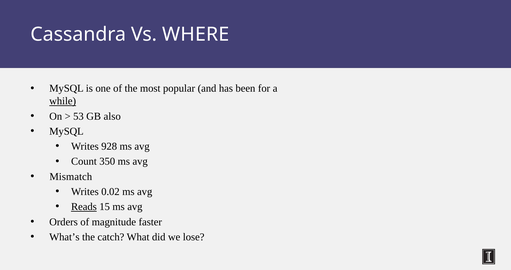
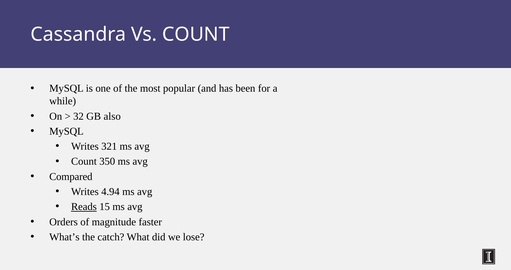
Vs WHERE: WHERE -> COUNT
while underline: present -> none
53: 53 -> 32
928: 928 -> 321
Mismatch: Mismatch -> Compared
0.02: 0.02 -> 4.94
